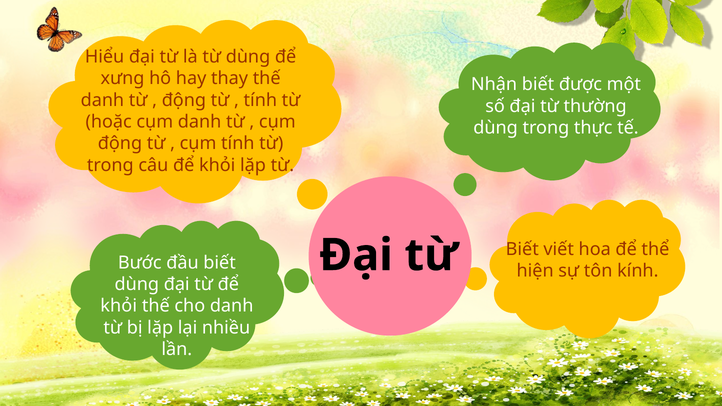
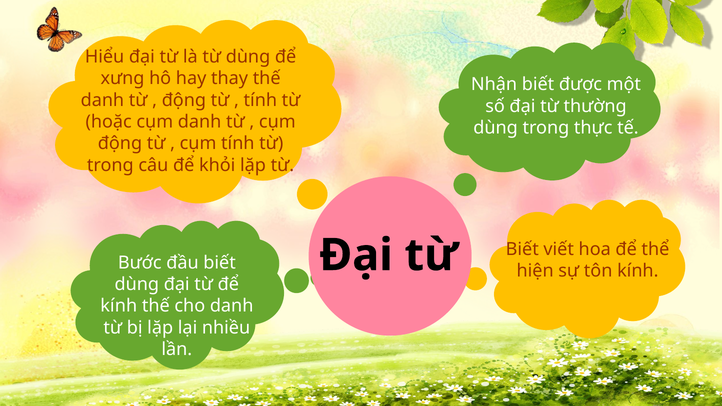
khỏi at (119, 306): khỏi -> kính
